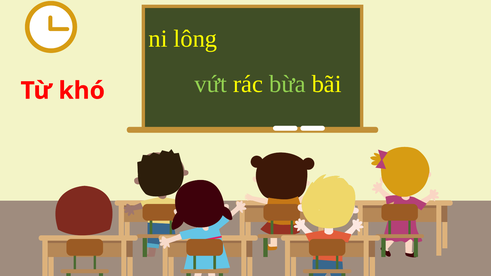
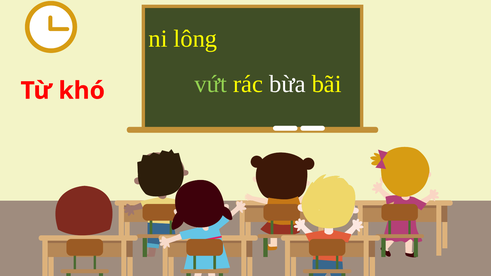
bừa colour: light green -> white
